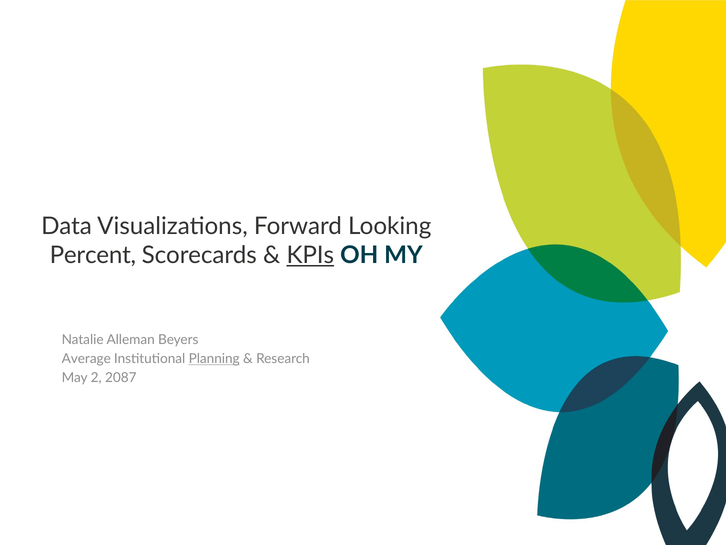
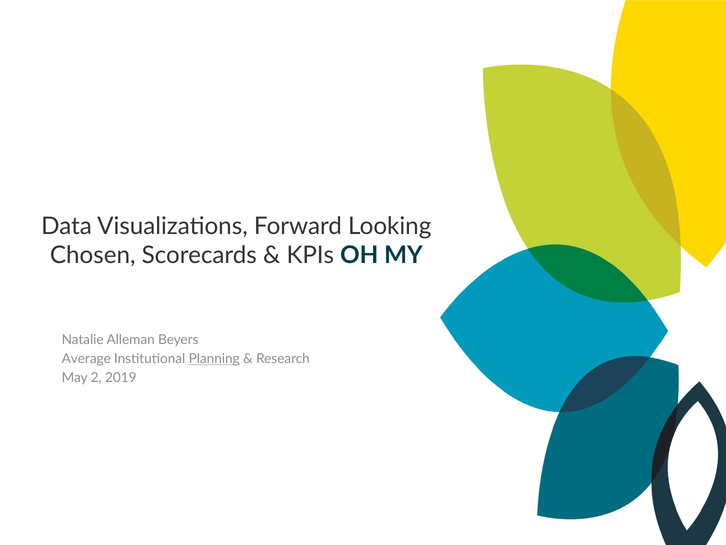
Percent: Percent -> Chosen
KPIs underline: present -> none
2087: 2087 -> 2019
